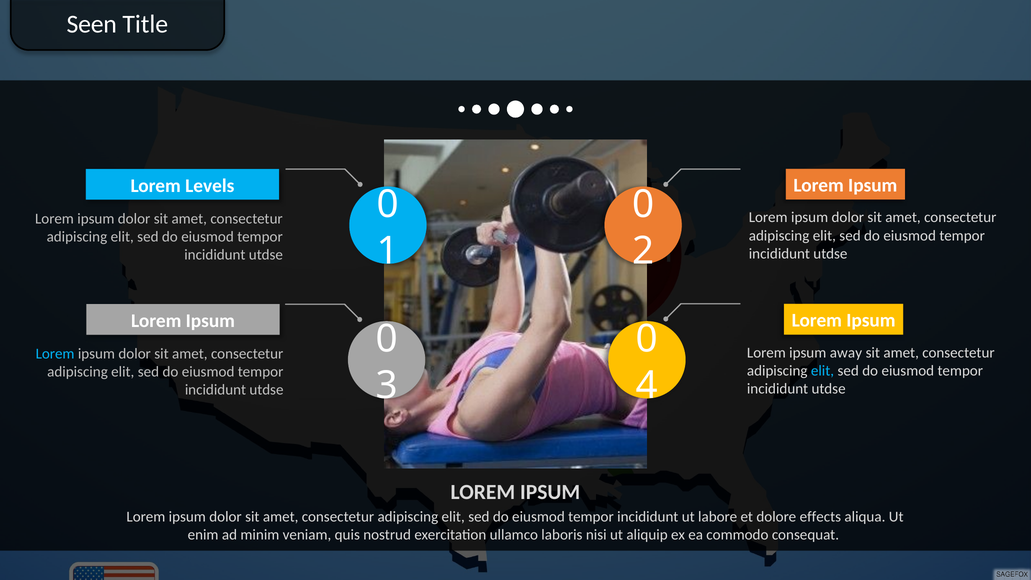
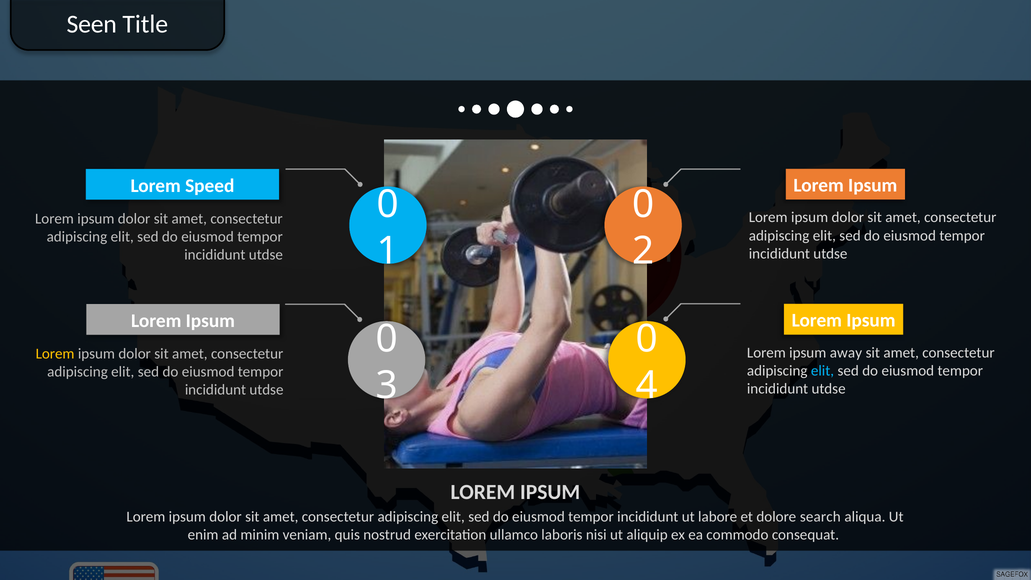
Levels: Levels -> Speed
Lorem at (55, 354) colour: light blue -> yellow
effects: effects -> search
